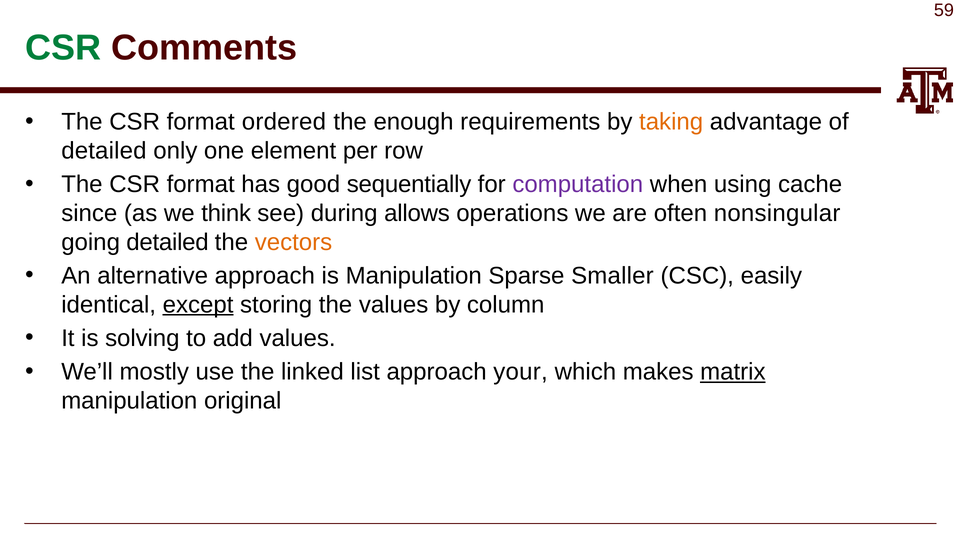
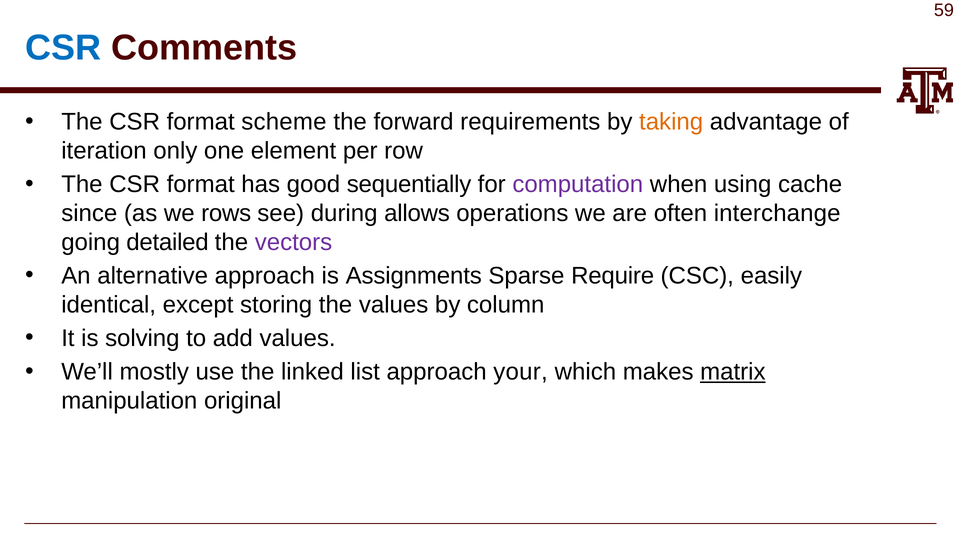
CSR at (63, 48) colour: green -> blue
ordered: ordered -> scheme
enough: enough -> forward
detailed at (104, 151): detailed -> iteration
think: think -> rows
nonsingular: nonsingular -> interchange
vectors colour: orange -> purple
is Manipulation: Manipulation -> Assignments
Smaller: Smaller -> Require
except underline: present -> none
